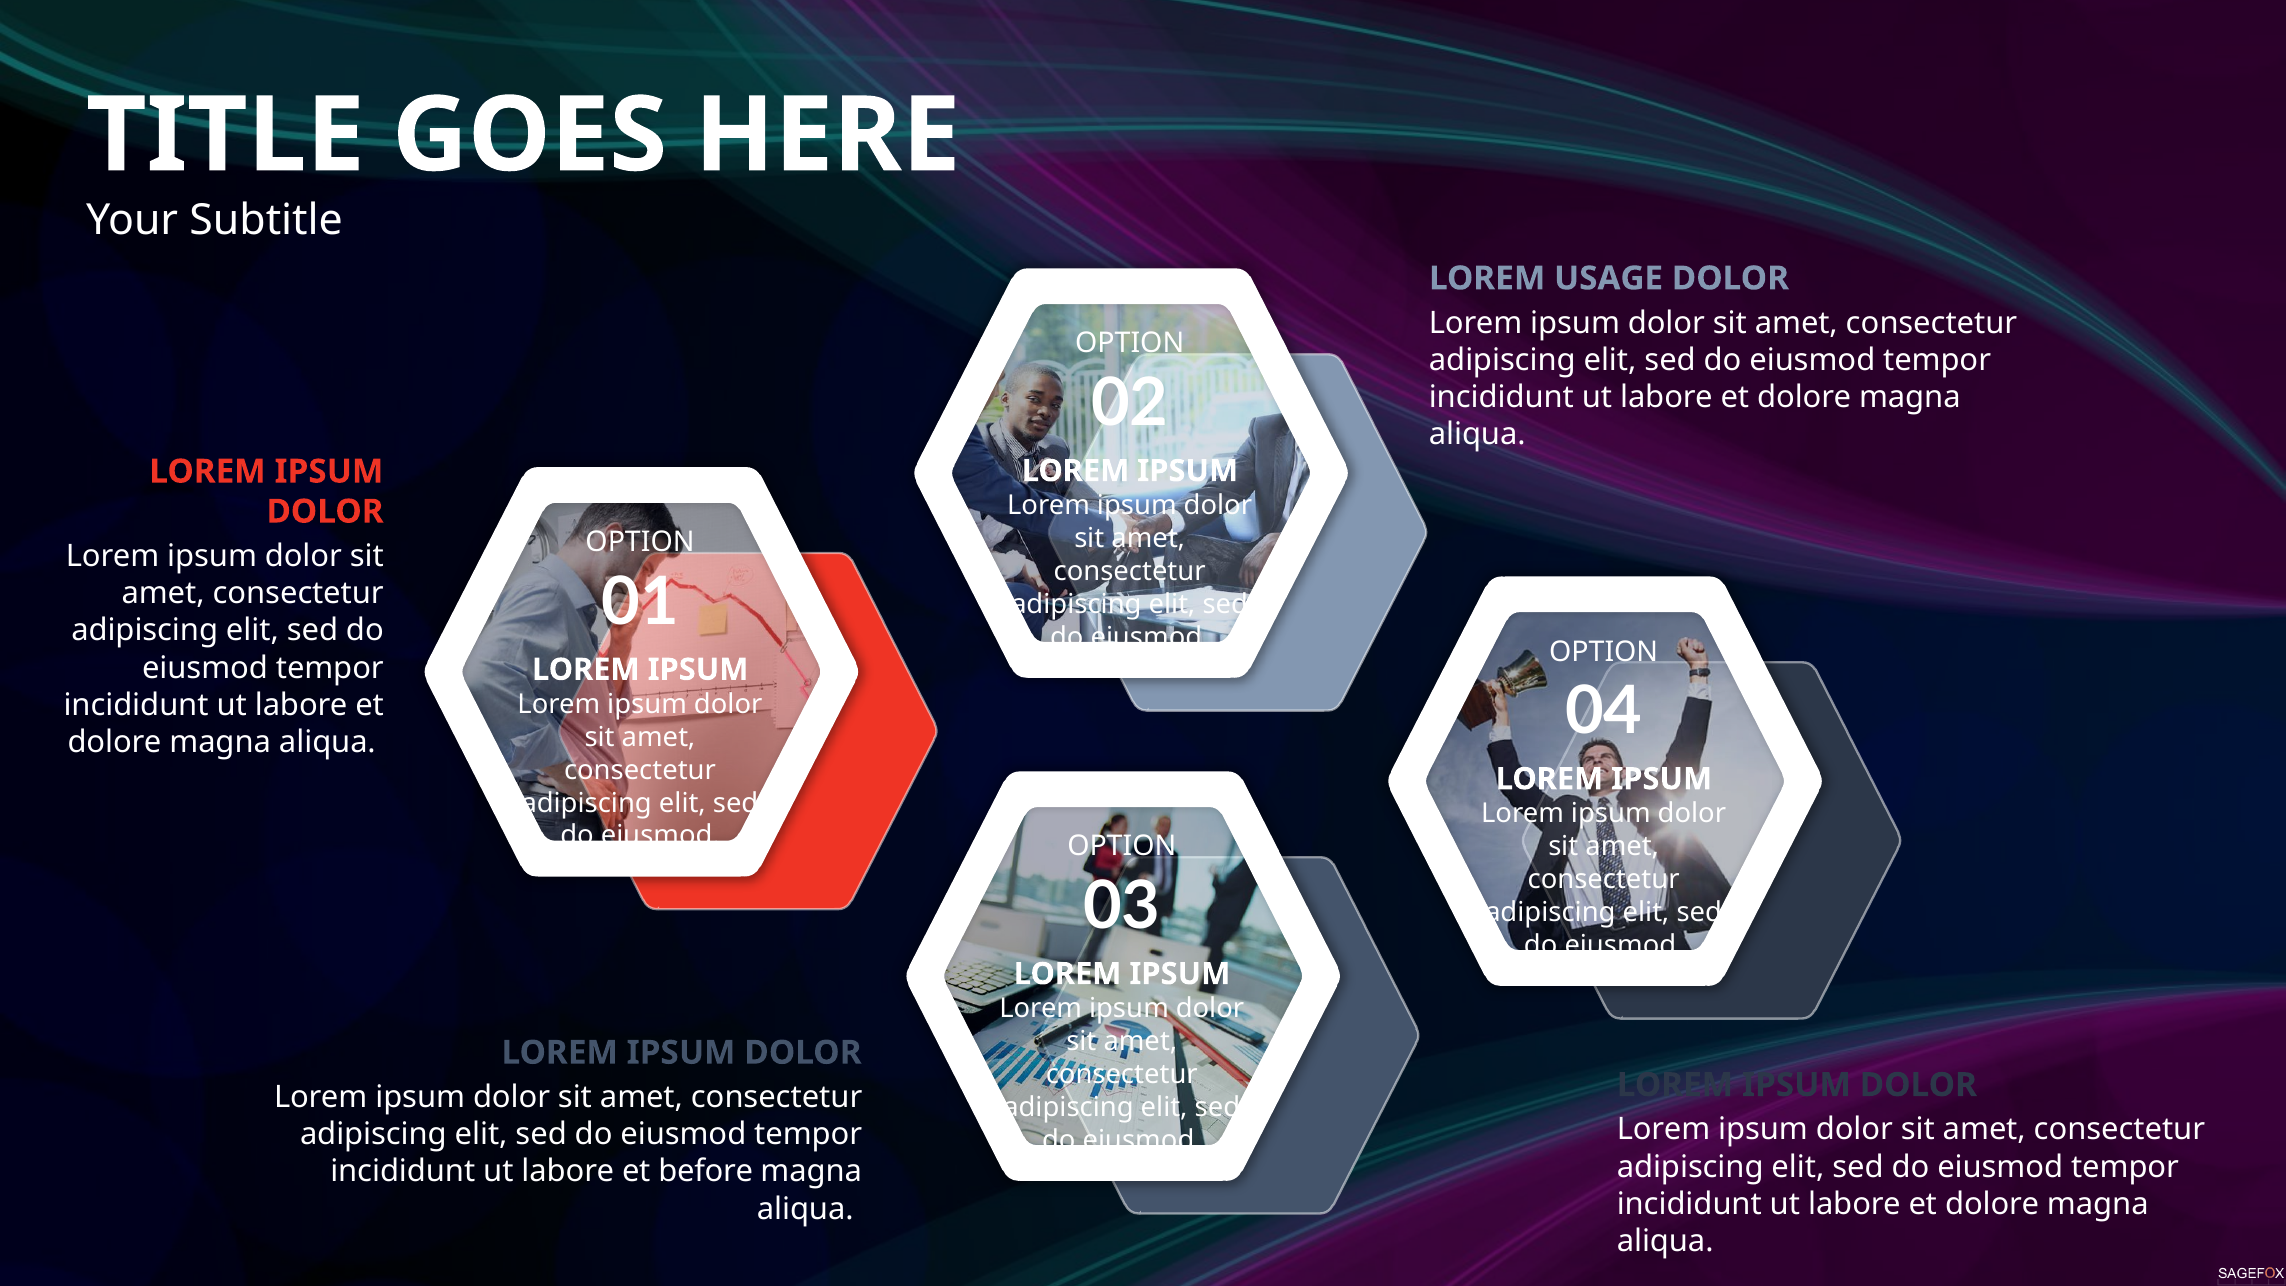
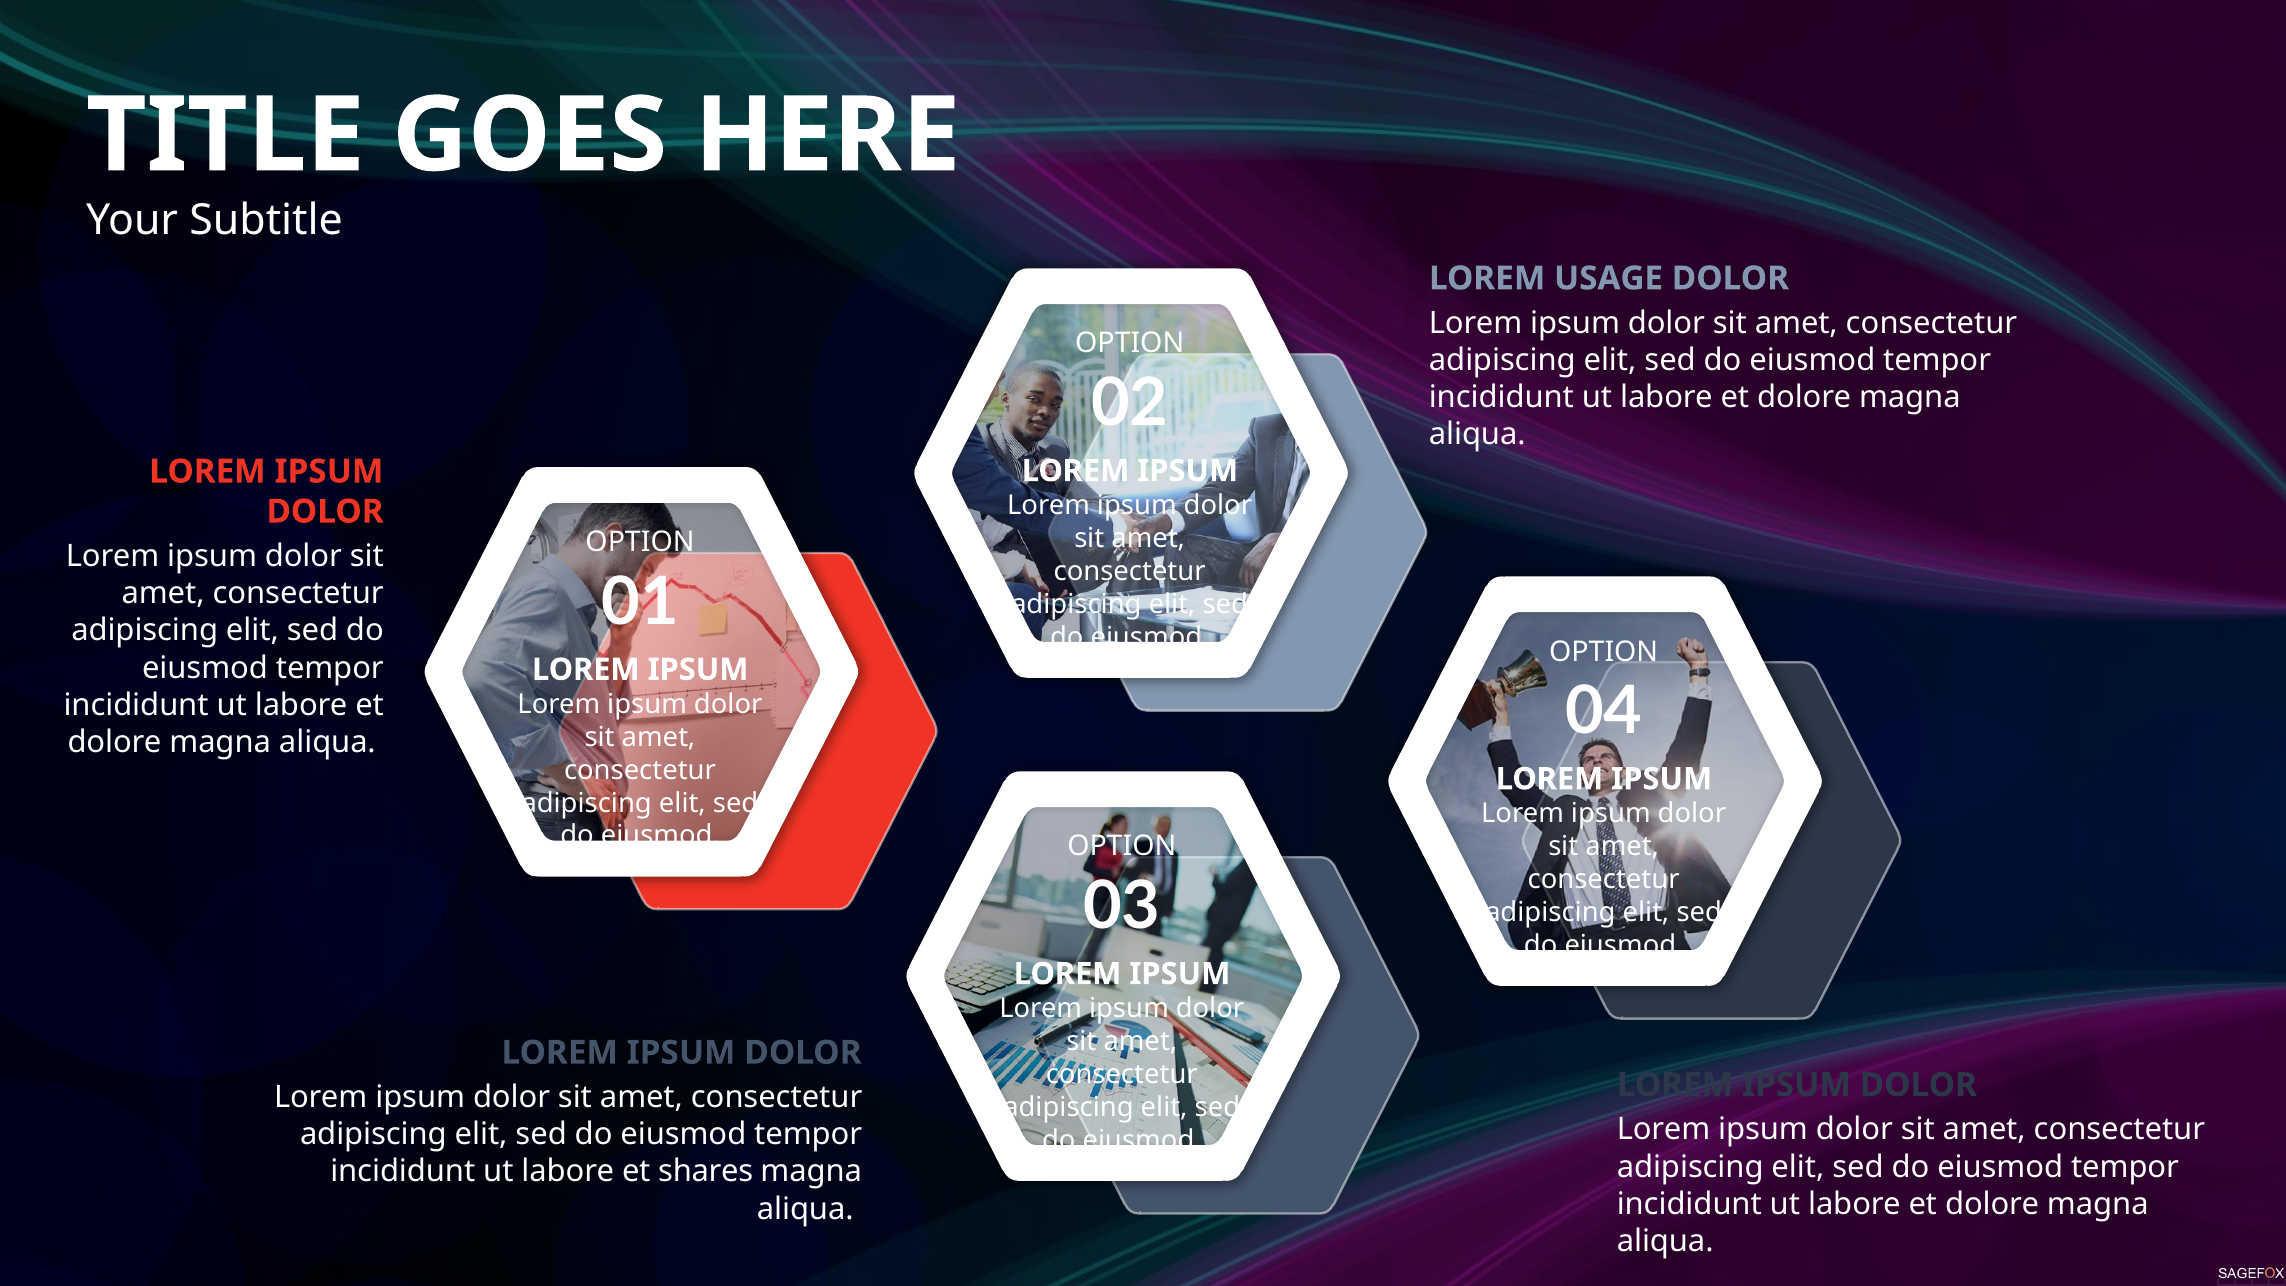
before: before -> shares
